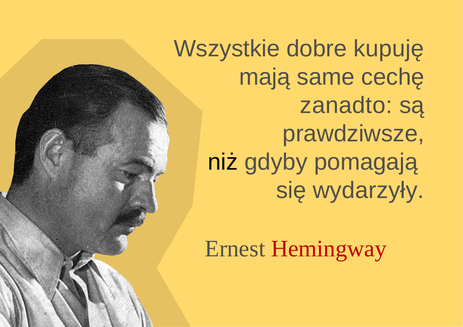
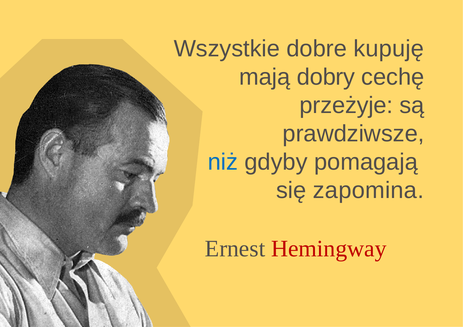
same: same -> dobry
zanadto: zanadto -> przeżyje
niż colour: black -> blue
wydarzyły: wydarzyły -> zapomina
